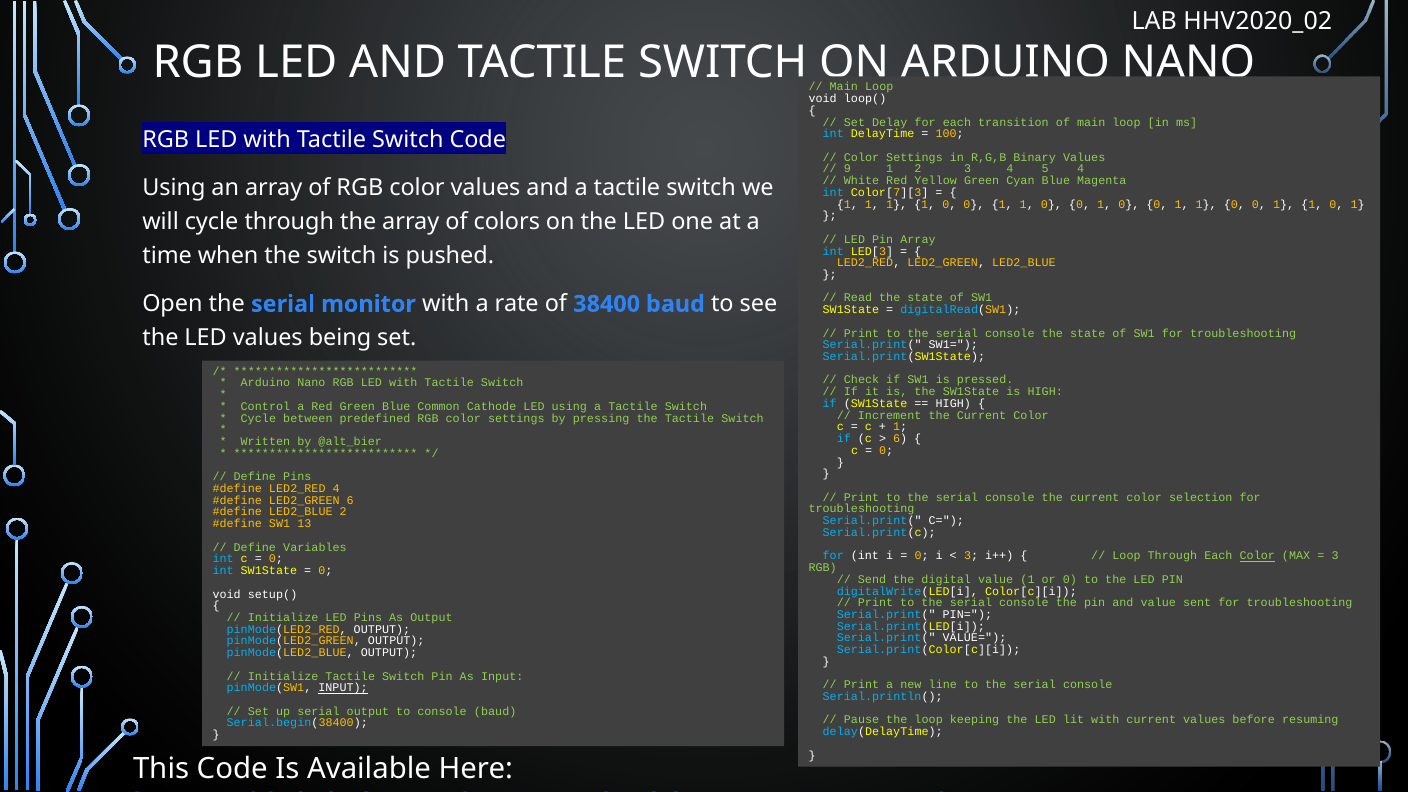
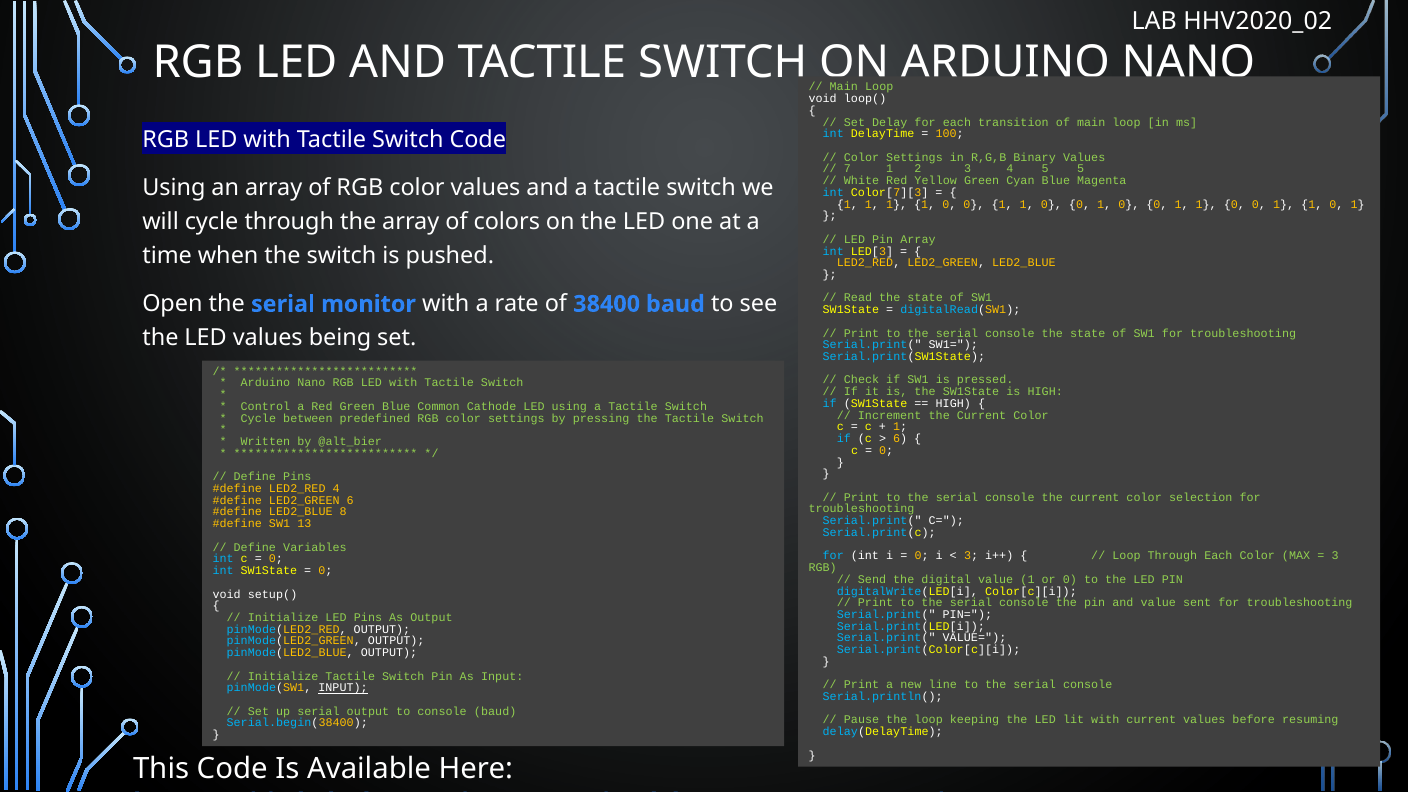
9: 9 -> 7
5 4: 4 -> 5
LED2_BLUE 2: 2 -> 8
Color at (1257, 556) underline: present -> none
